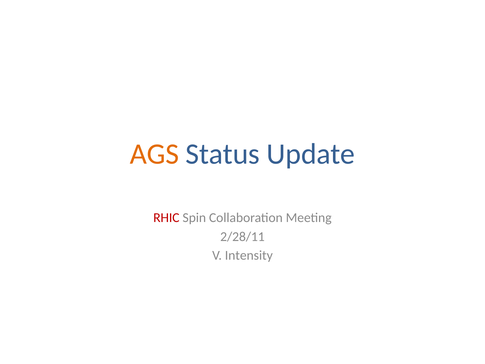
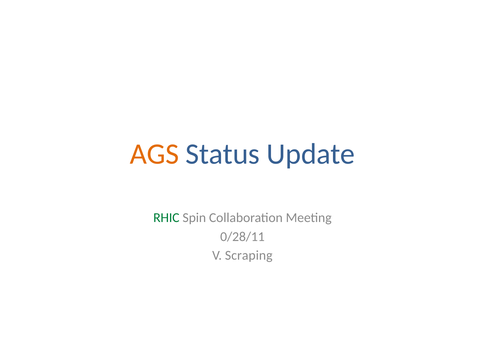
RHIC colour: red -> green
2/28/11: 2/28/11 -> 0/28/11
Intensity: Intensity -> Scraping
